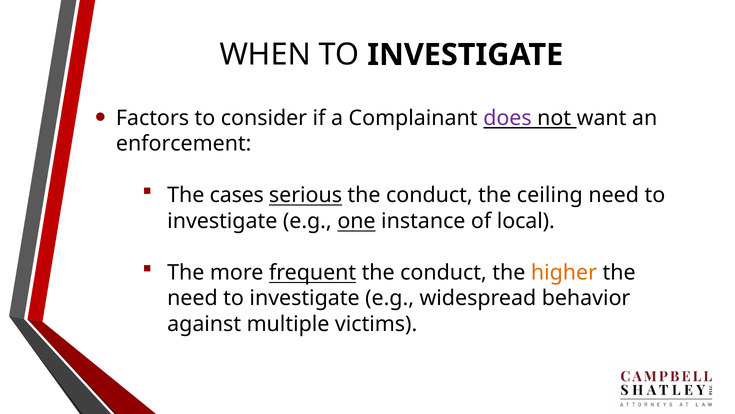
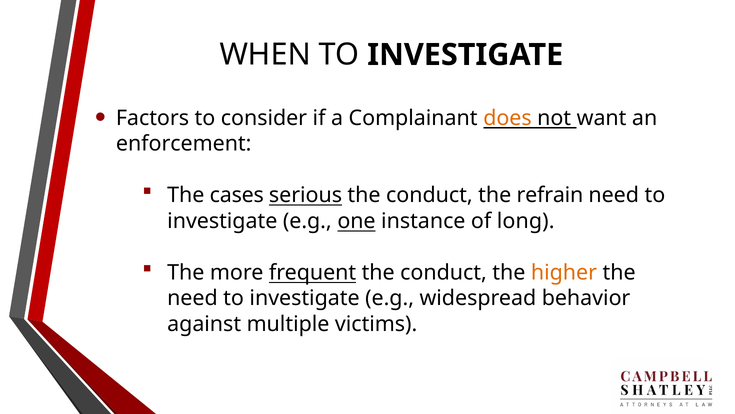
does colour: purple -> orange
ceiling: ceiling -> refrain
local: local -> long
